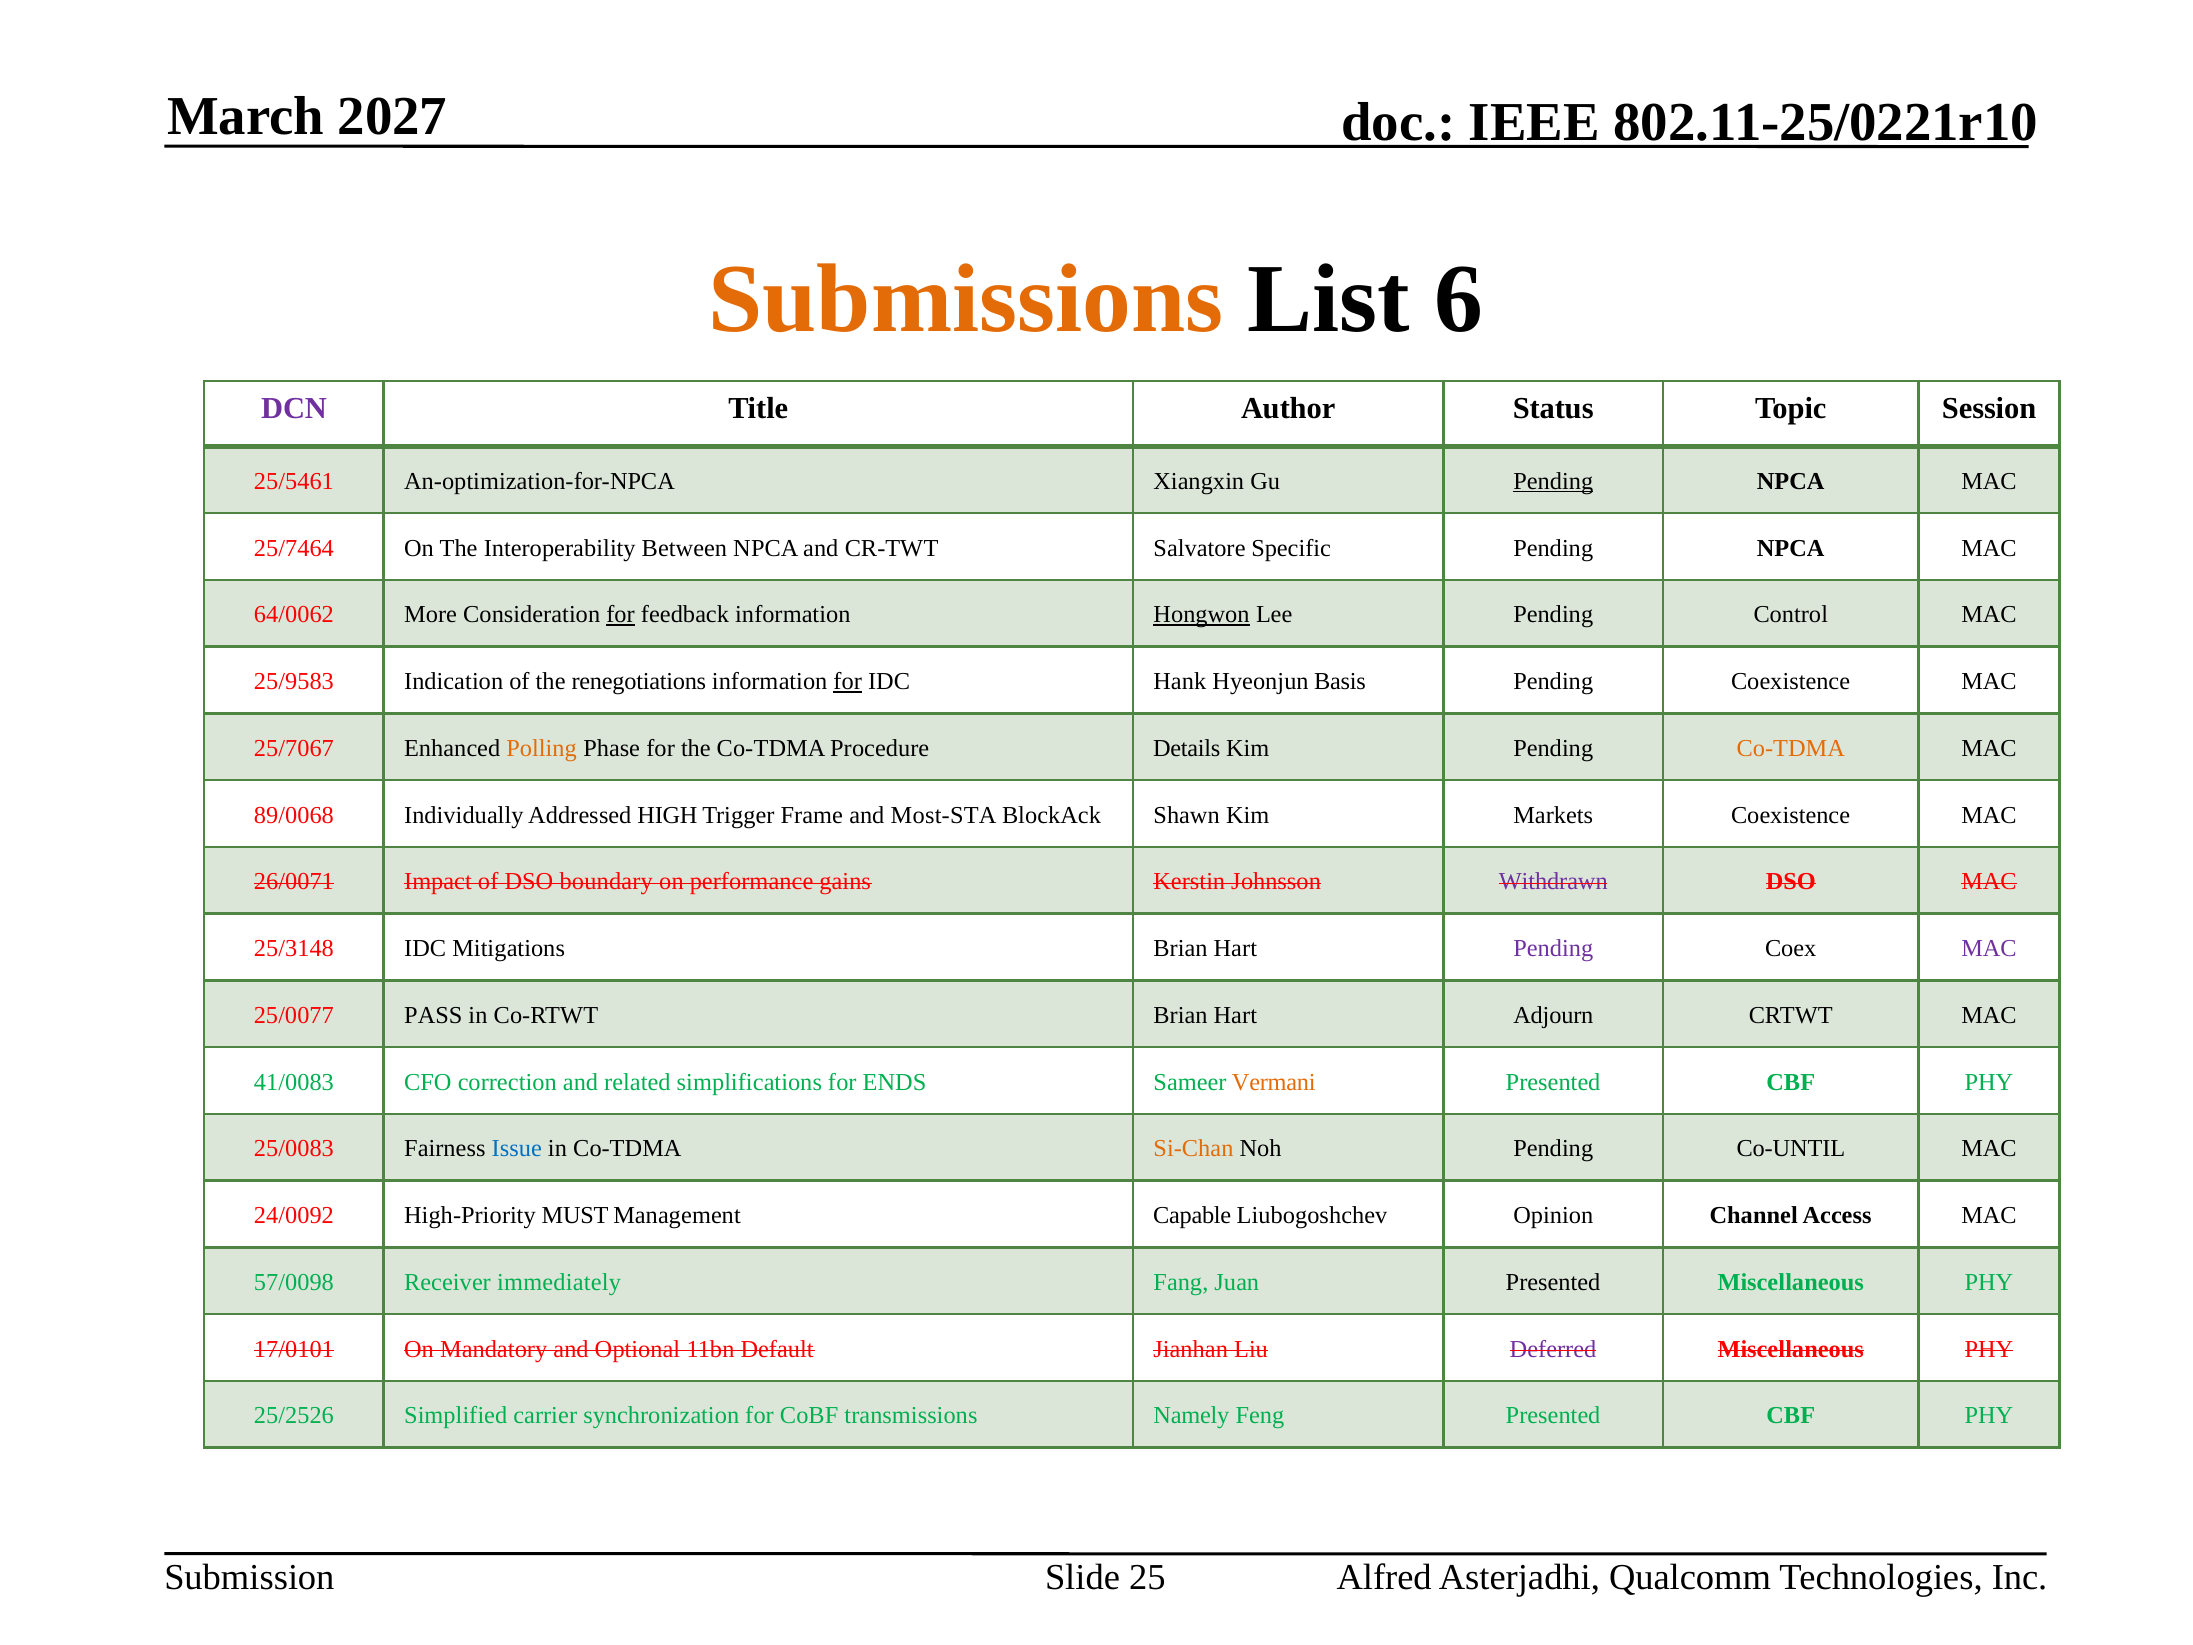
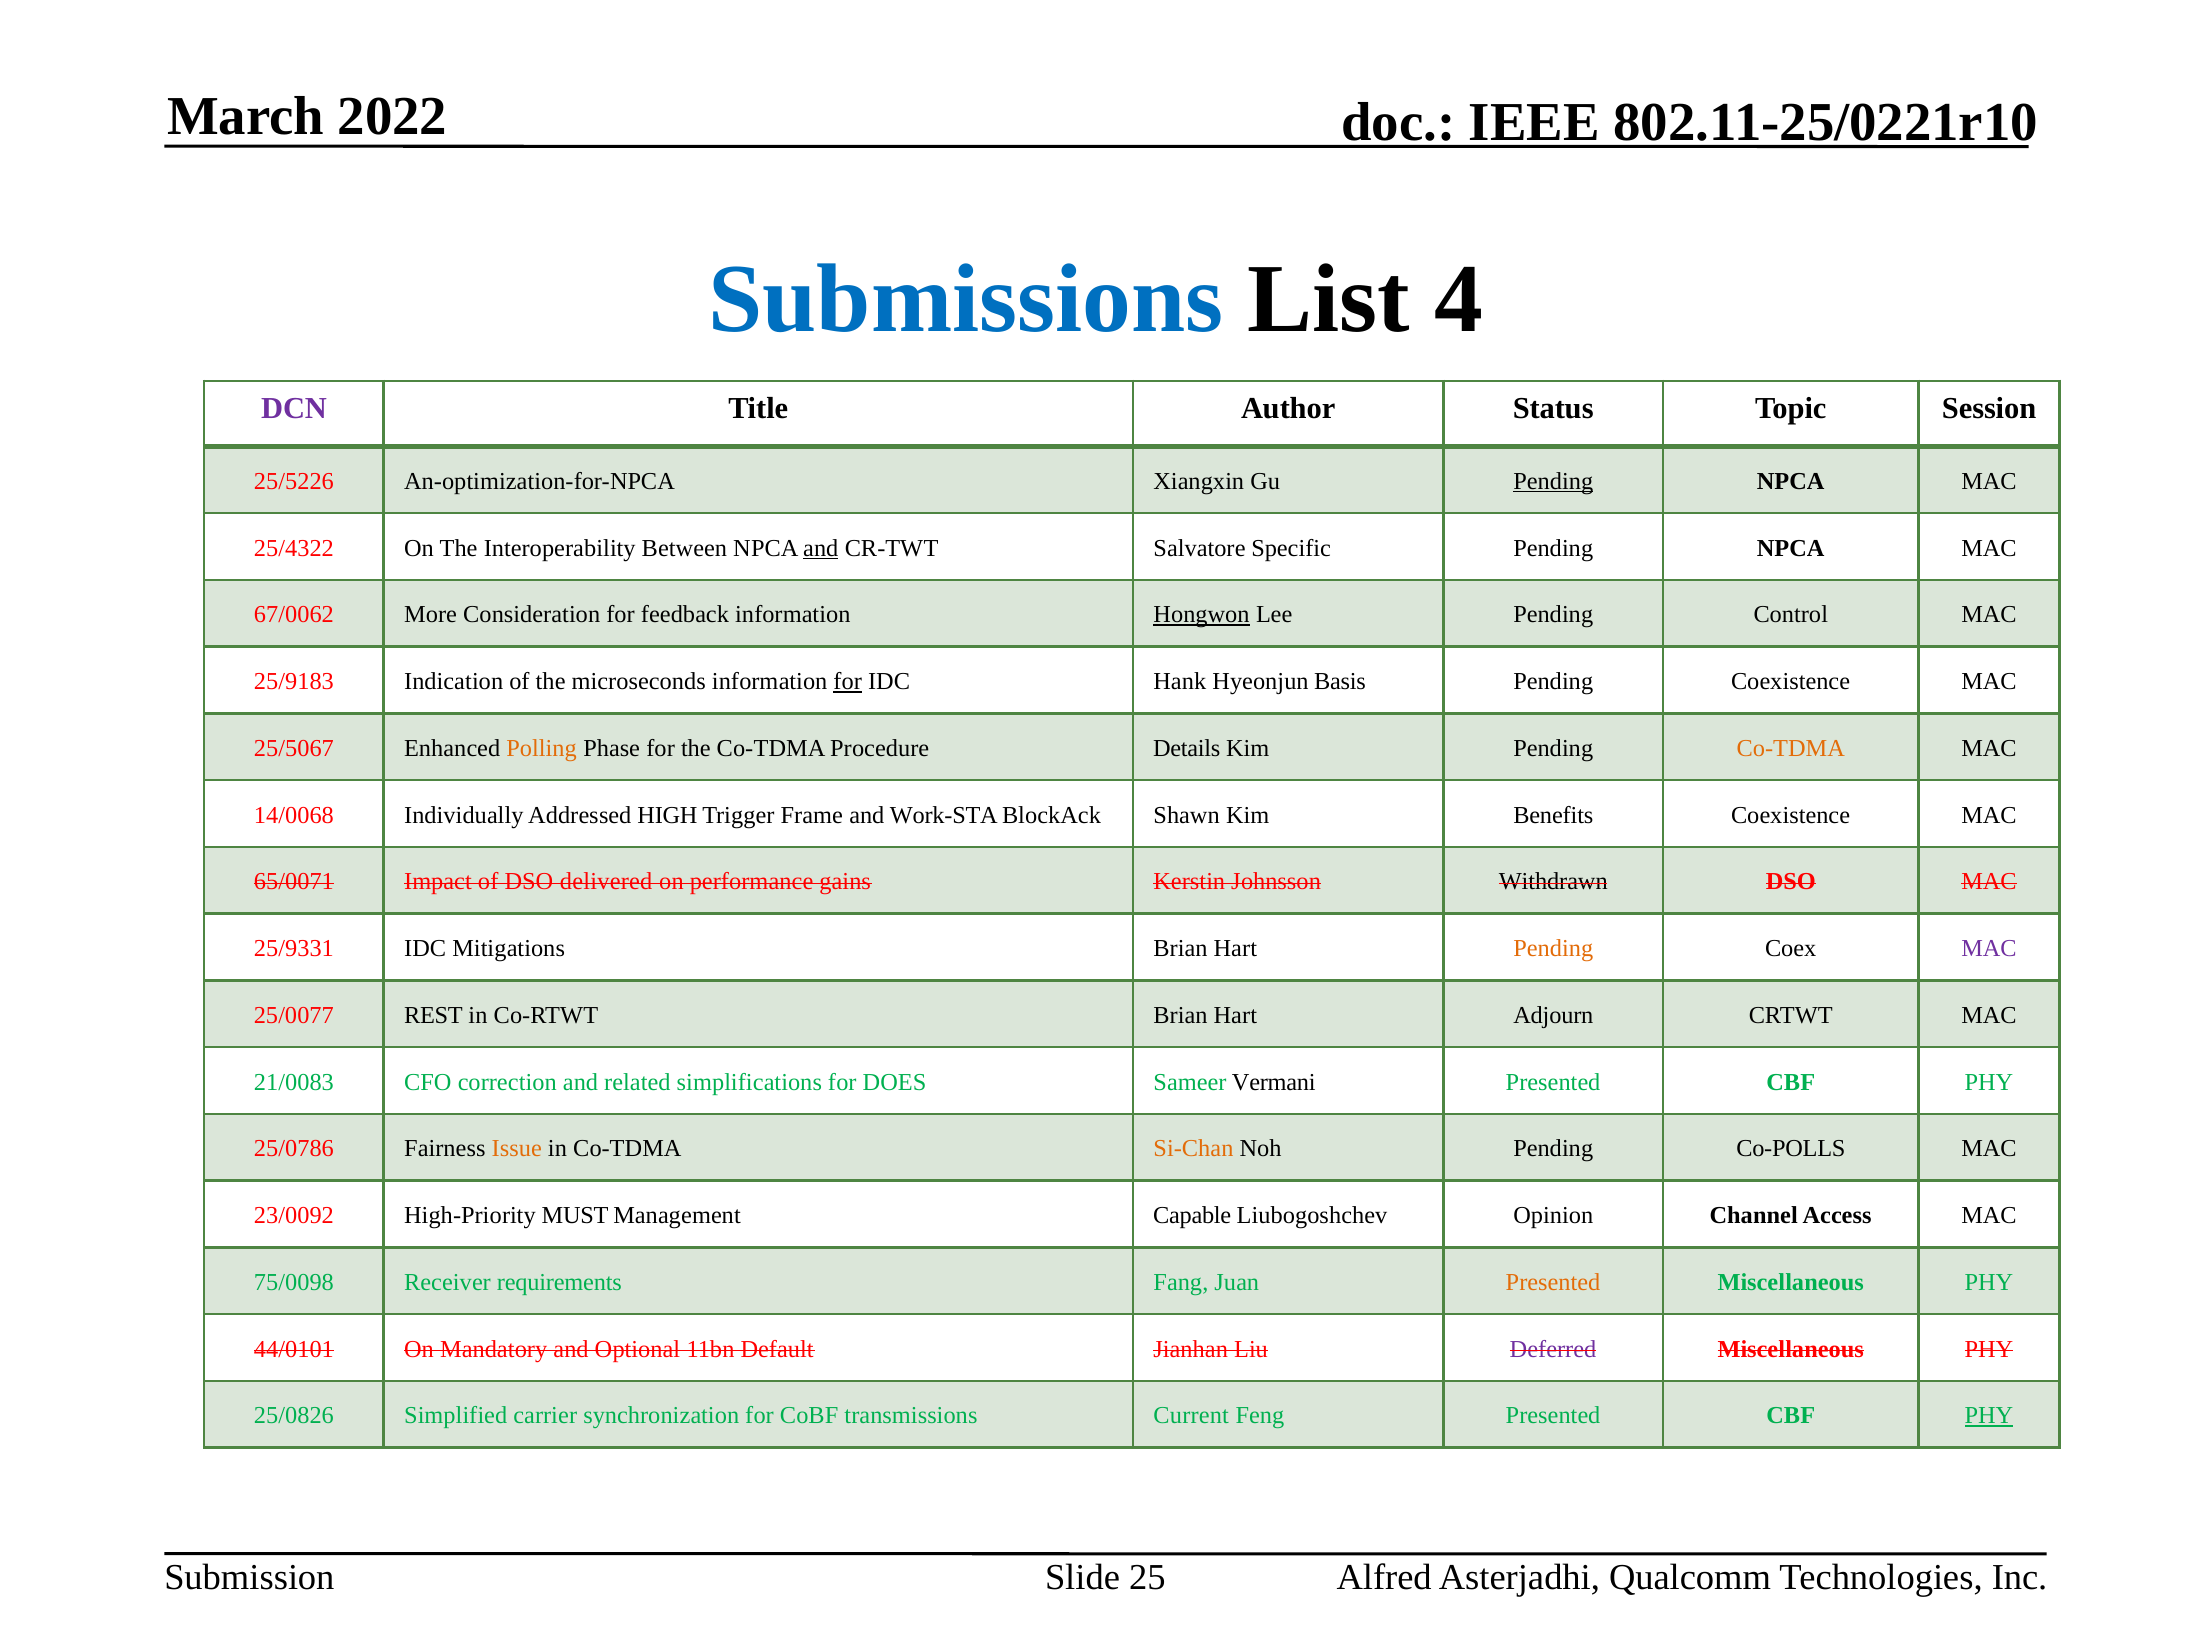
2027: 2027 -> 2022
Submissions colour: orange -> blue
6: 6 -> 4
25/5461: 25/5461 -> 25/5226
25/7464: 25/7464 -> 25/4322
and at (821, 548) underline: none -> present
64/0062: 64/0062 -> 67/0062
for at (621, 615) underline: present -> none
25/9583: 25/9583 -> 25/9183
renegotiations: renegotiations -> microseconds
25/7067: 25/7067 -> 25/5067
89/0068: 89/0068 -> 14/0068
Most-STA: Most-STA -> Work-STA
Markets: Markets -> Benefits
26/0071: 26/0071 -> 65/0071
boundary: boundary -> delivered
Withdrawn colour: purple -> black
25/3148: 25/3148 -> 25/9331
Pending at (1553, 948) colour: purple -> orange
PASS: PASS -> REST
41/0083: 41/0083 -> 21/0083
ENDS: ENDS -> DOES
Vermani colour: orange -> black
25/0083: 25/0083 -> 25/0786
Issue colour: blue -> orange
Co-UNTIL: Co-UNTIL -> Co-POLLS
24/0092: 24/0092 -> 23/0092
57/0098: 57/0098 -> 75/0098
immediately: immediately -> requirements
Presented at (1553, 1282) colour: black -> orange
17/0101: 17/0101 -> 44/0101
25/2526: 25/2526 -> 25/0826
Namely: Namely -> Current
PHY at (1989, 1416) underline: none -> present
